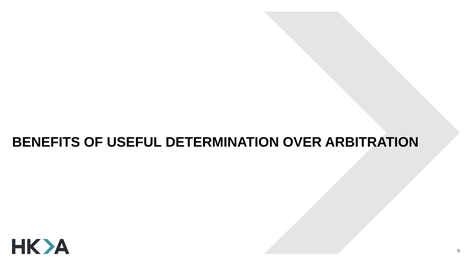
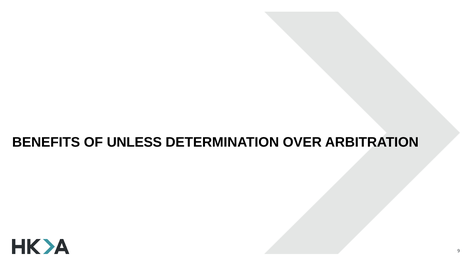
USEFUL: USEFUL -> UNLESS
